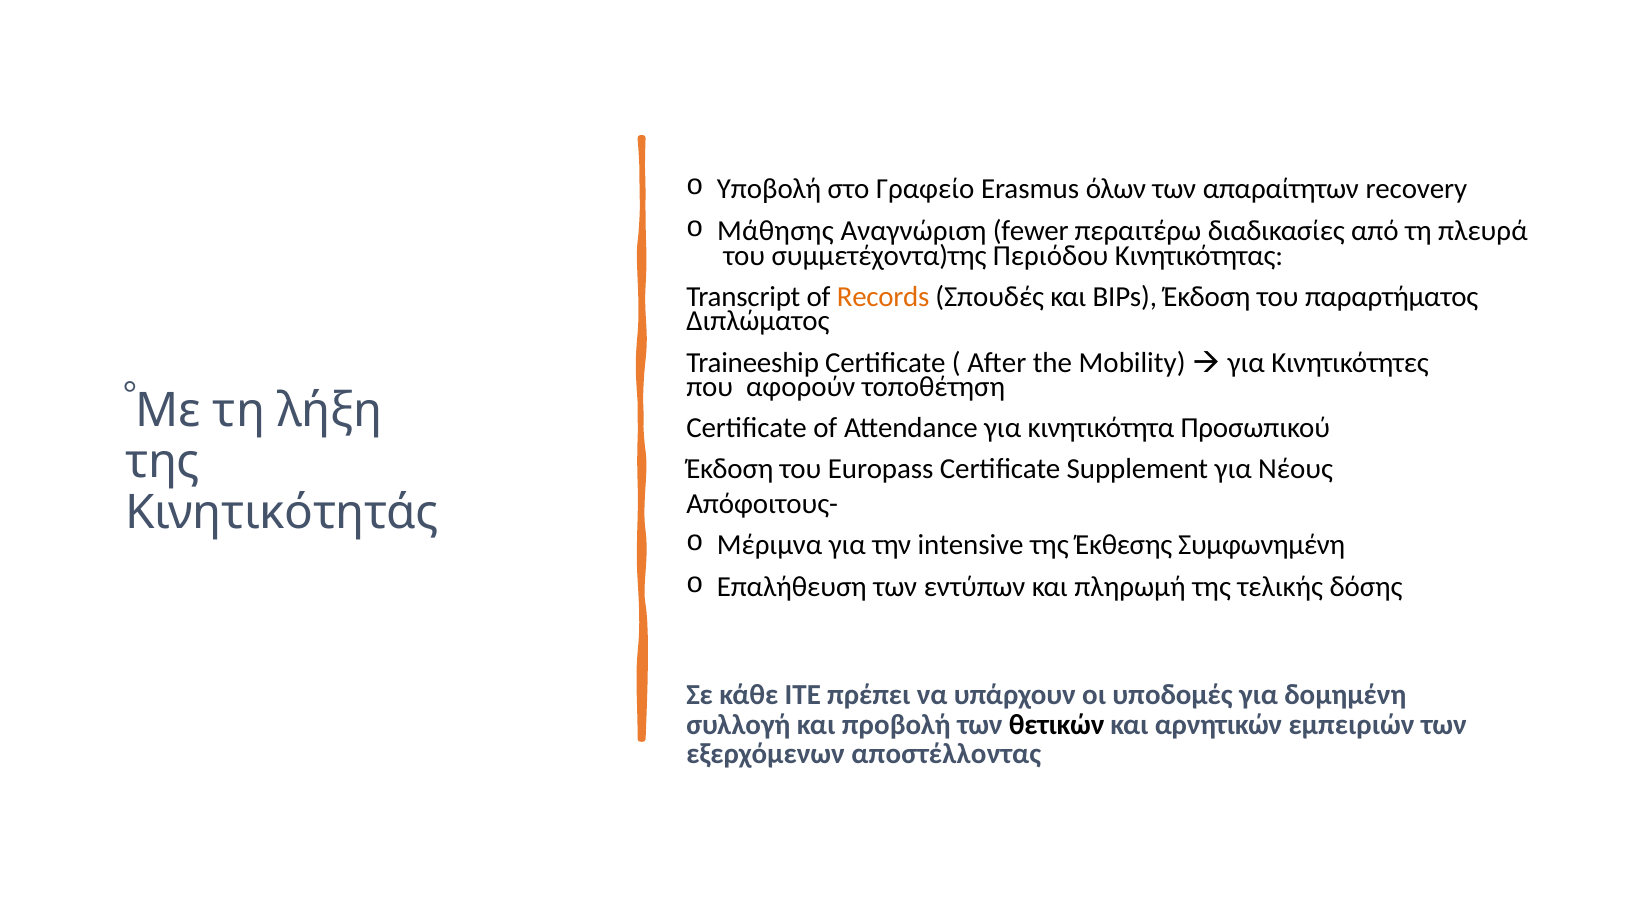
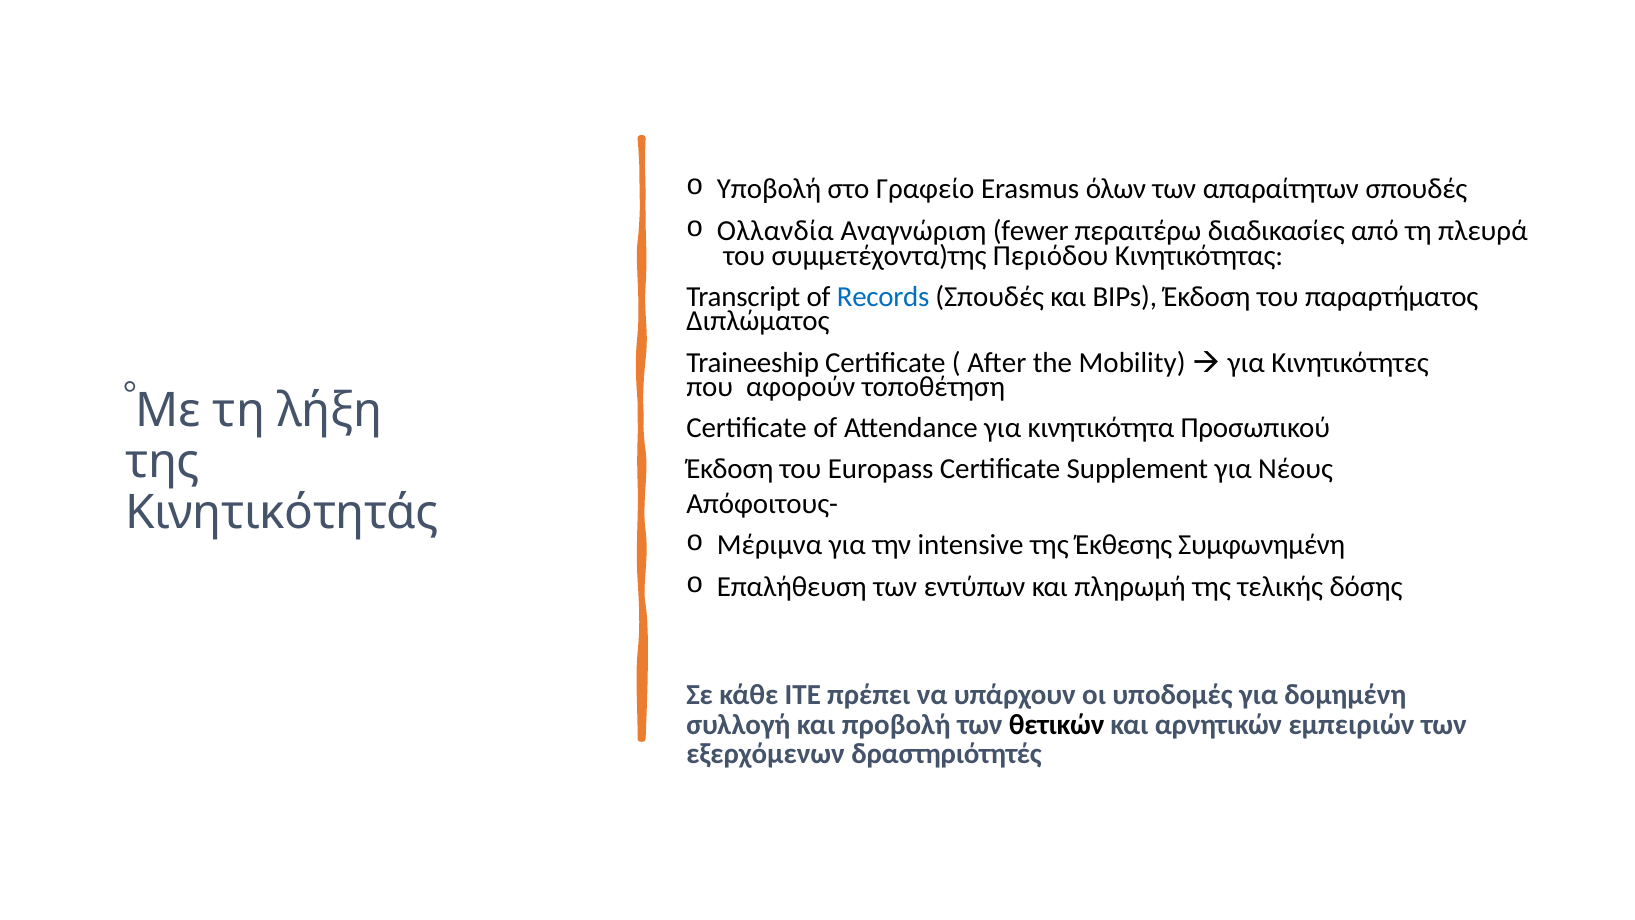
απαραίτητων recovery: recovery -> σπουδές
Μάθησης: Μάθησης -> Ολλανδία
Records colour: orange -> blue
αποστέλλοντας: αποστέλλοντας -> δραστηριότητές
